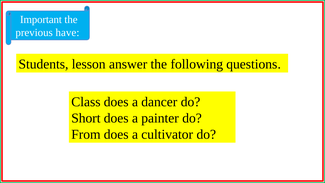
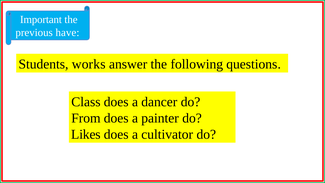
lesson: lesson -> works
Short: Short -> From
From: From -> Likes
